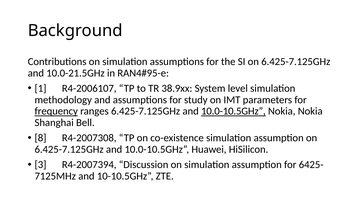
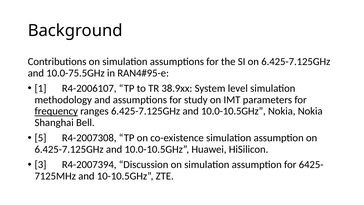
10.0-21.5GHz: 10.0-21.5GHz -> 10.0-75.5GHz
10.0-10.5GHz at (233, 111) underline: present -> none
8: 8 -> 5
